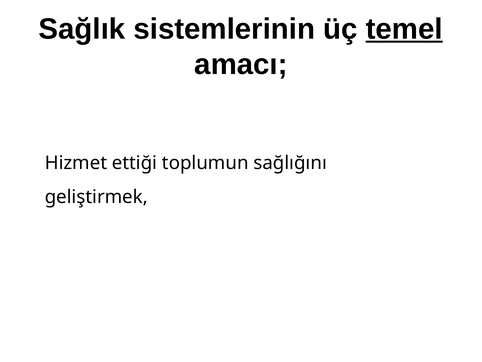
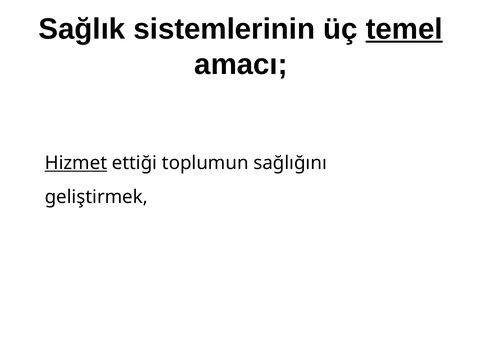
Hizmet underline: none -> present
